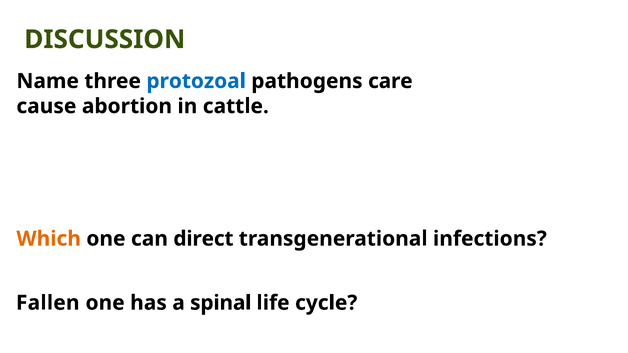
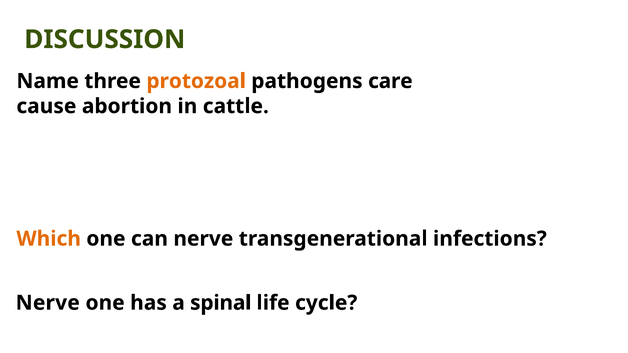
protozoal colour: blue -> orange
can direct: direct -> nerve
Fallen at (48, 303): Fallen -> Nerve
